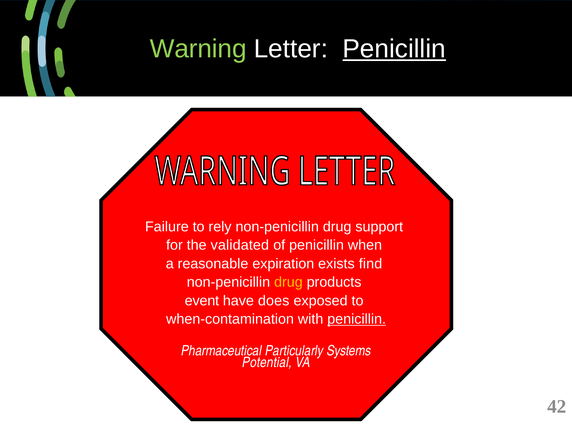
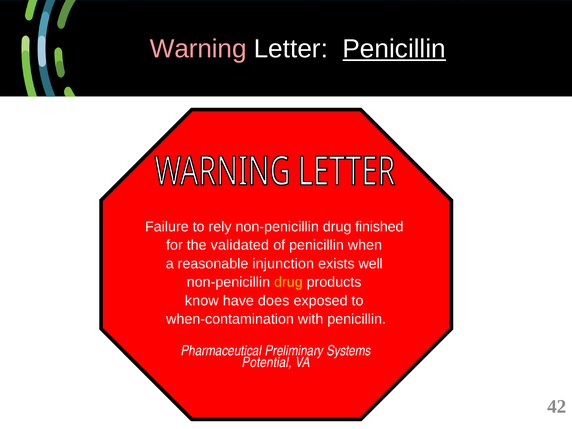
Warning colour: light green -> pink
support: support -> finished
expiration: expiration -> injunction
find: find -> well
event: event -> know
penicillin at (357, 319) underline: present -> none
Particularly: Particularly -> Preliminary
